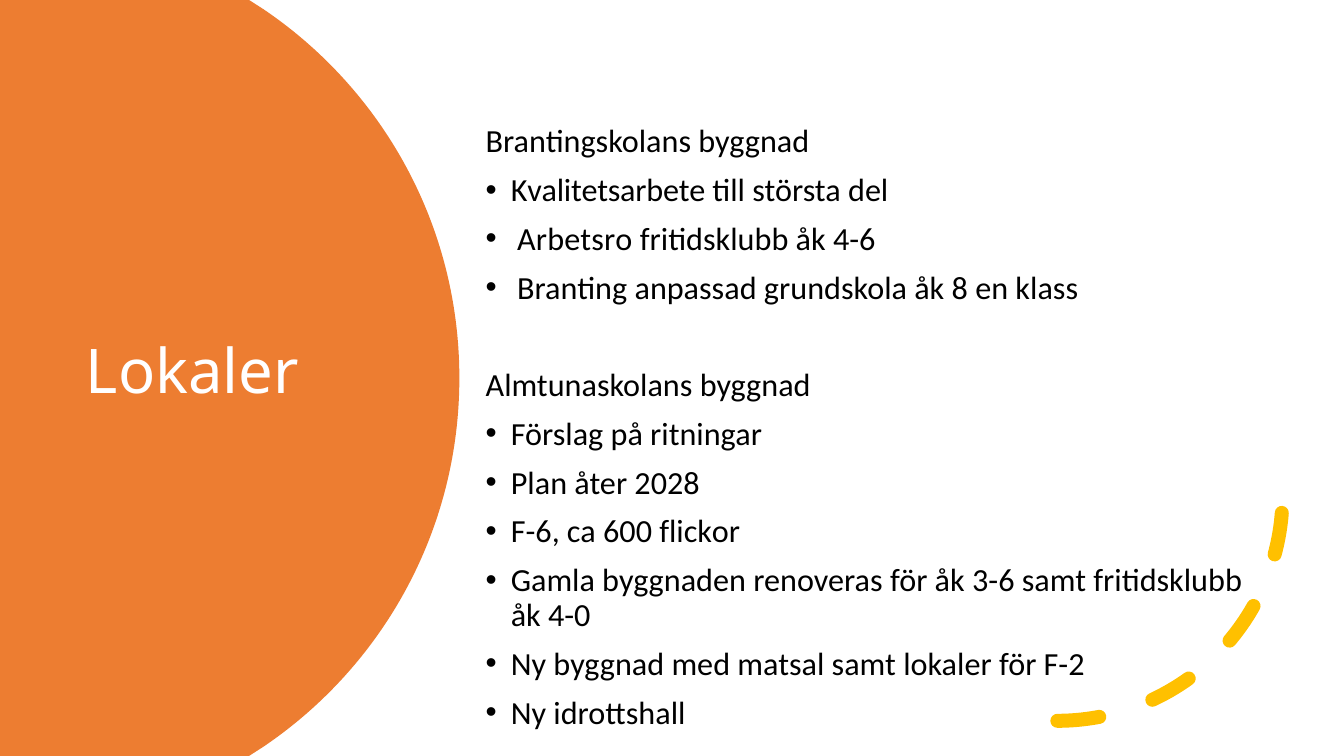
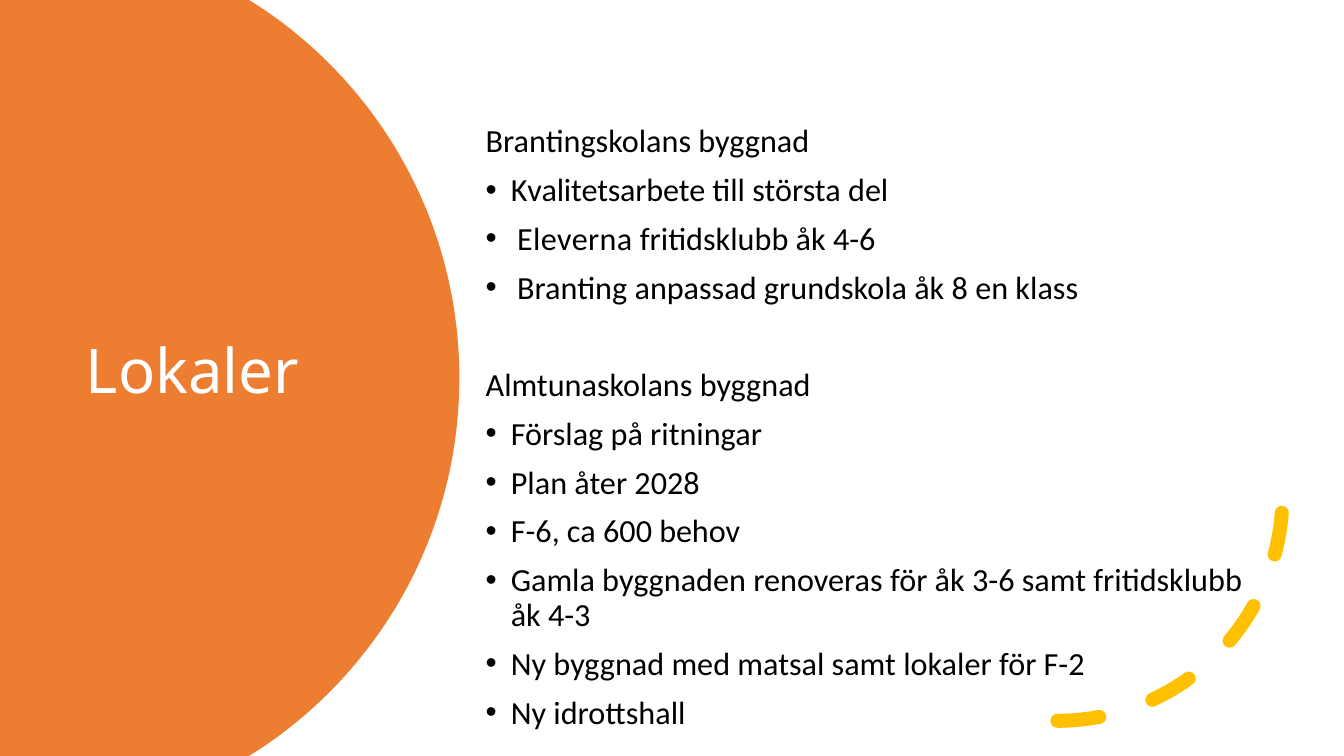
Arbetsro: Arbetsro -> Eleverna
flickor: flickor -> behov
4-0: 4-0 -> 4-3
